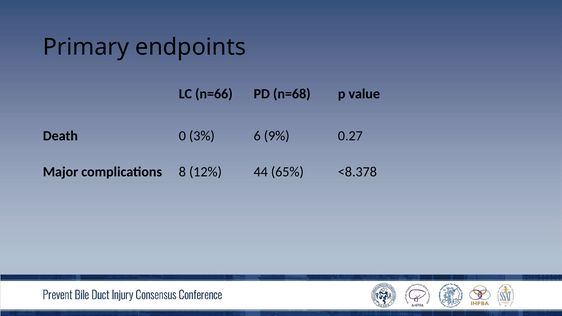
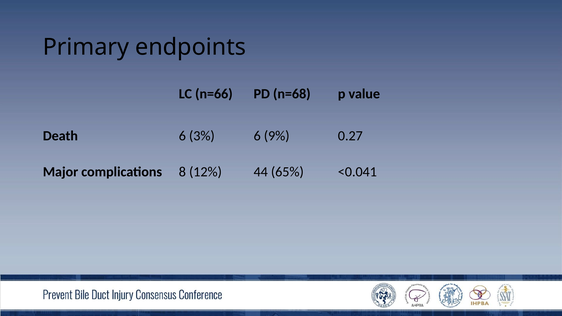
Death 0: 0 -> 6
<8.378: <8.378 -> <0.041
